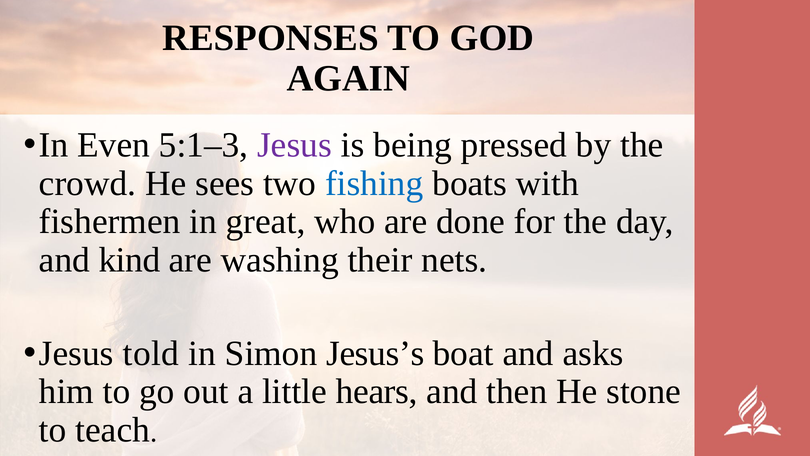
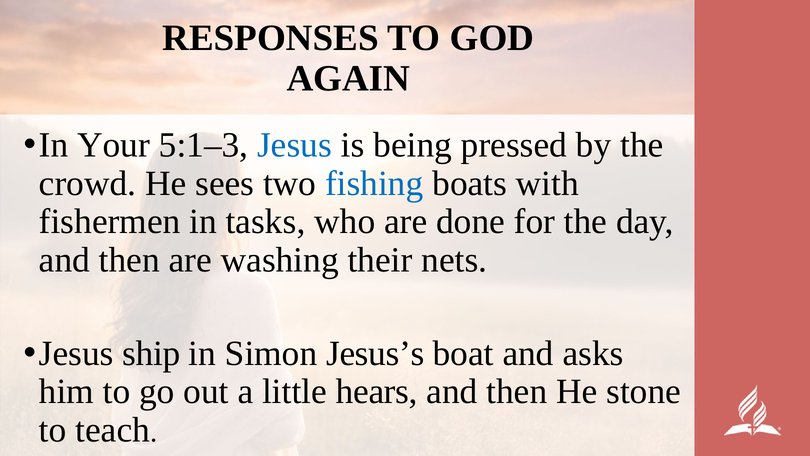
Even: Even -> Your
Jesus at (295, 145) colour: purple -> blue
great: great -> tasks
kind at (130, 260): kind -> then
told: told -> ship
